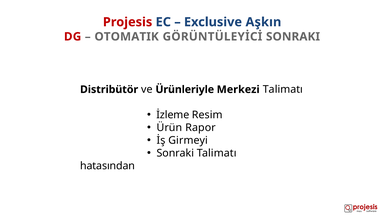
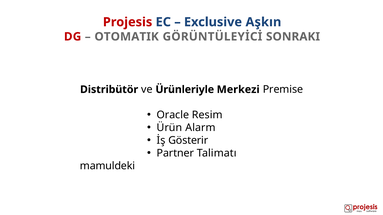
Merkezi Talimatı: Talimatı -> Premise
İzleme: İzleme -> Oracle
Rapor: Rapor -> Alarm
Girmeyi: Girmeyi -> Gösterir
Sonraki at (175, 153): Sonraki -> Partner
hatasından: hatasından -> mamuldeki
